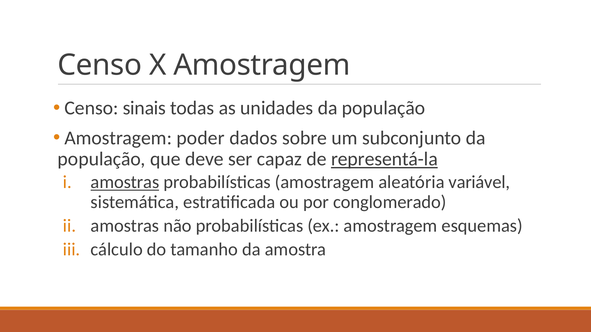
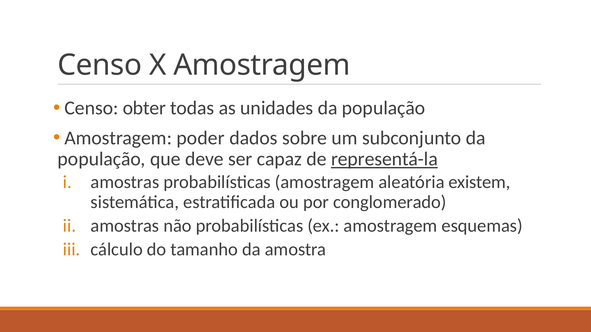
sinais: sinais -> obter
amostras at (125, 182) underline: present -> none
variável: variável -> existem
